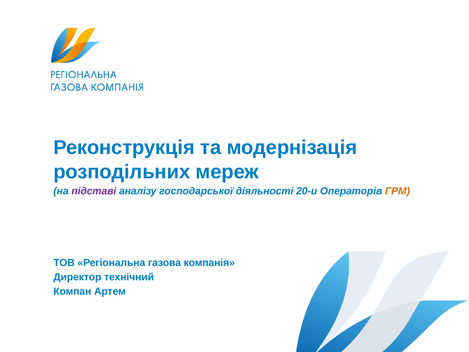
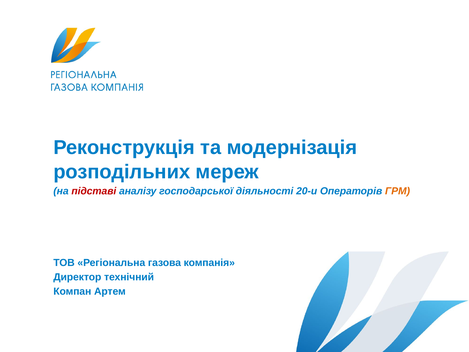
підставі colour: purple -> red
